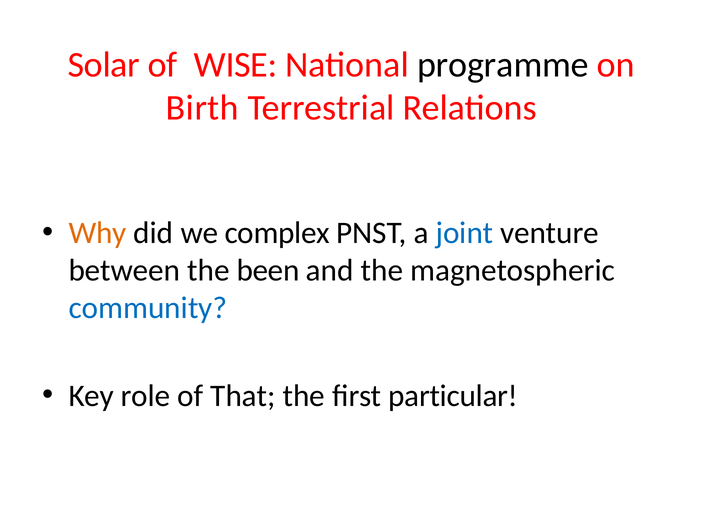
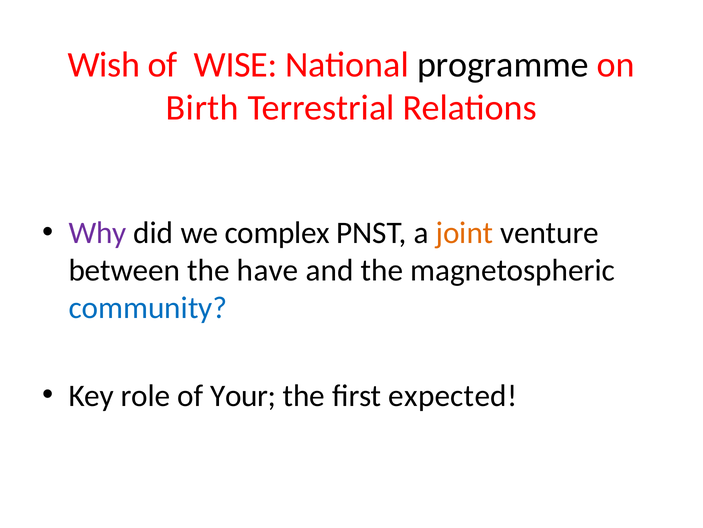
Solar: Solar -> Wish
Why colour: orange -> purple
joint colour: blue -> orange
been: been -> have
That: That -> Your
particular: particular -> expected
